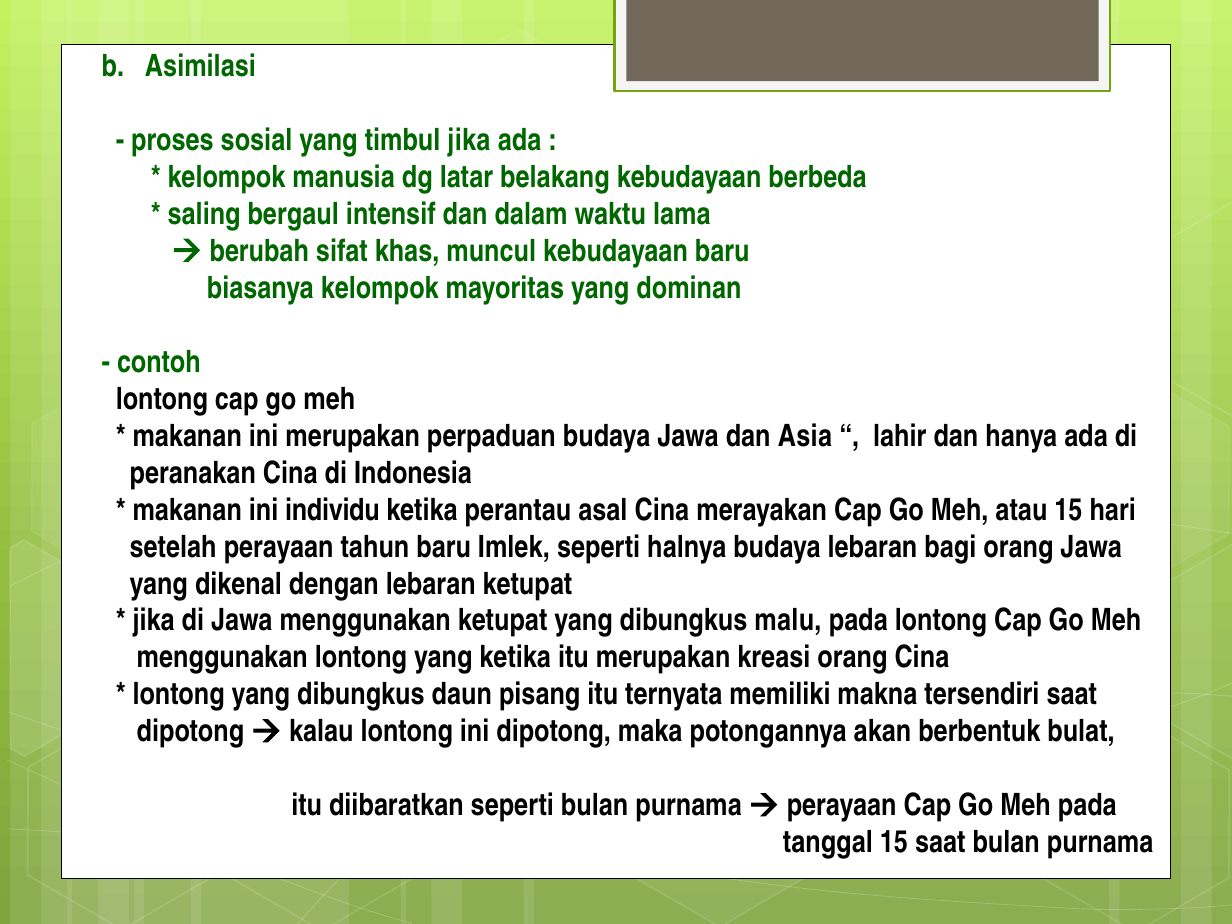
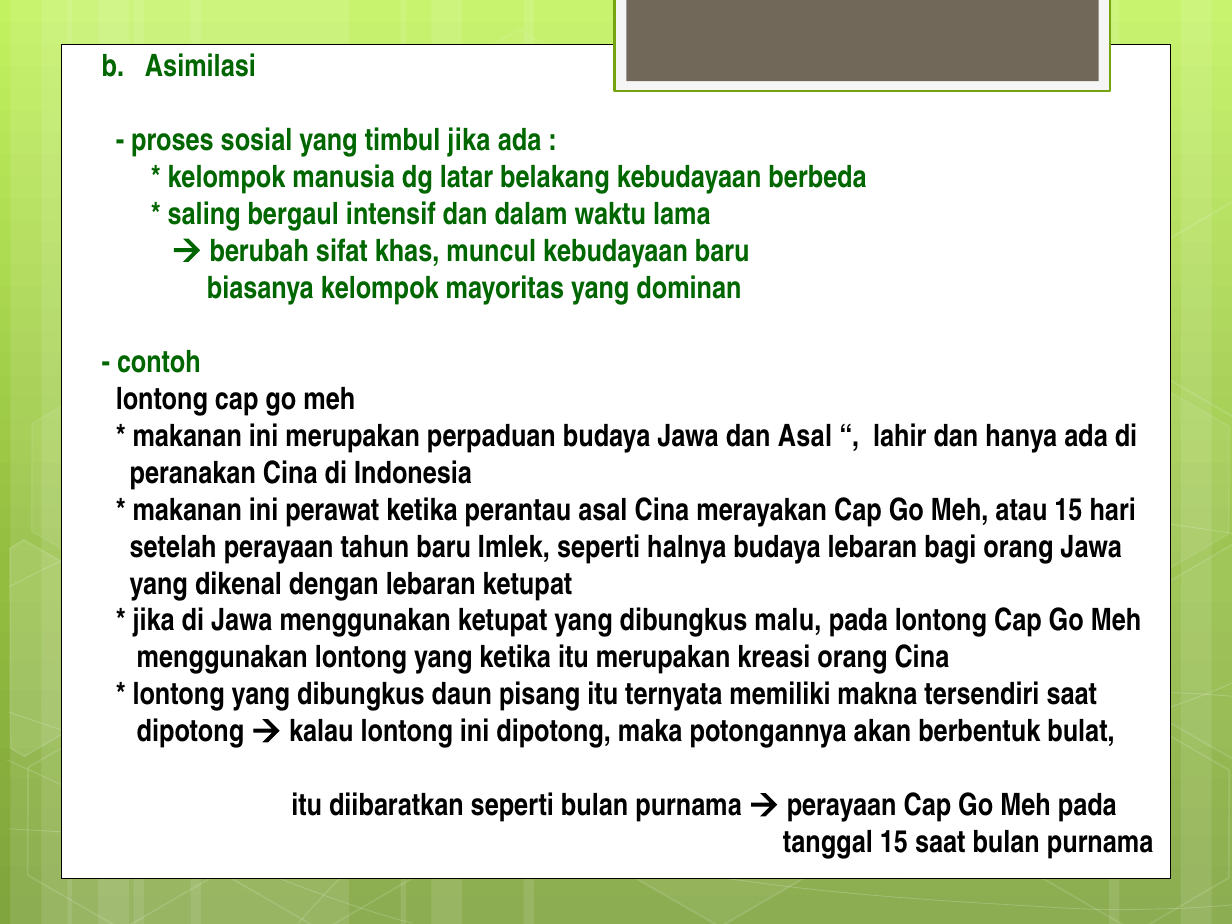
dan Asia: Asia -> Asal
individu: individu -> perawat
